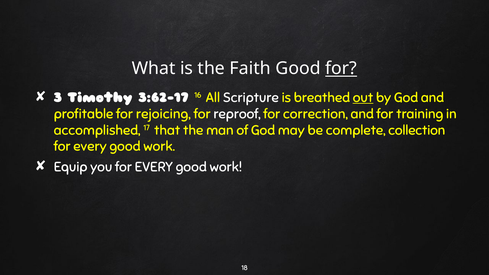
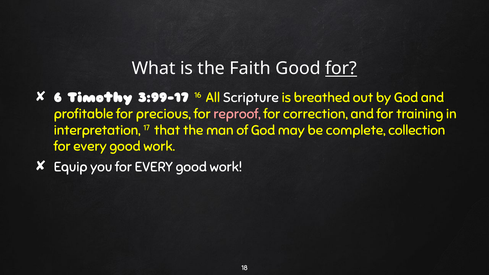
3: 3 -> 6
3:62-17: 3:62-17 -> 3:99-17
out underline: present -> none
rejoicing: rejoicing -> precious
reproof colour: white -> pink
accomplished: accomplished -> interpretation
